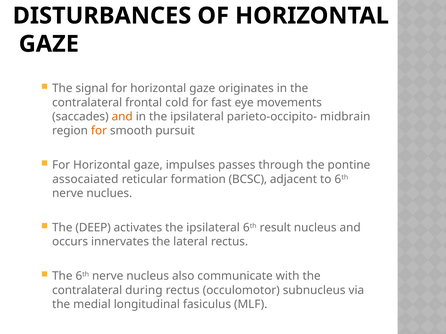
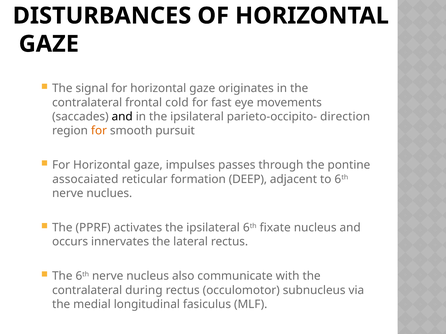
and at (122, 117) colour: orange -> black
midbrain: midbrain -> direction
BCSC: BCSC -> DEEP
DEEP: DEEP -> PPRF
result: result -> fixate
